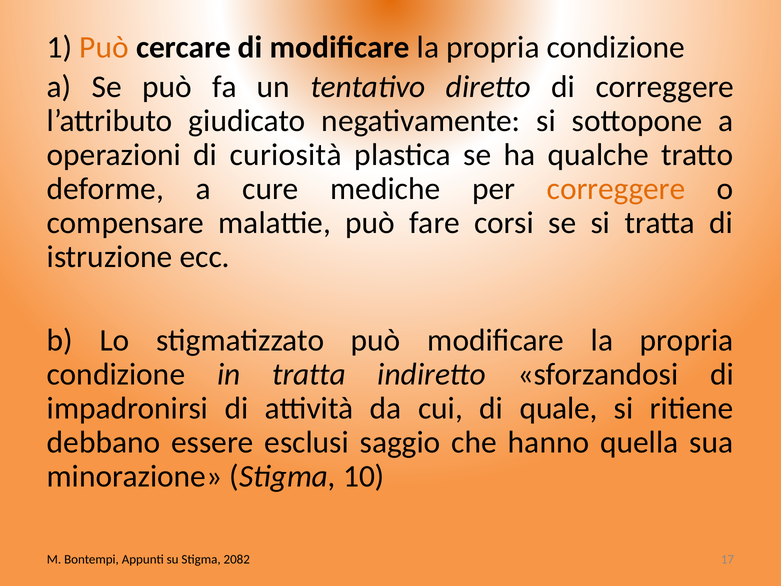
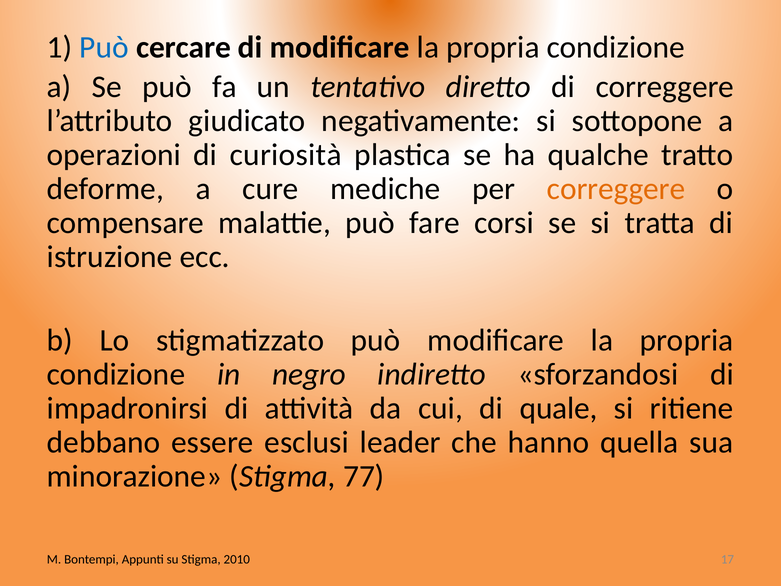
Può at (104, 47) colour: orange -> blue
in tratta: tratta -> negro
saggio: saggio -> leader
10: 10 -> 77
2082: 2082 -> 2010
